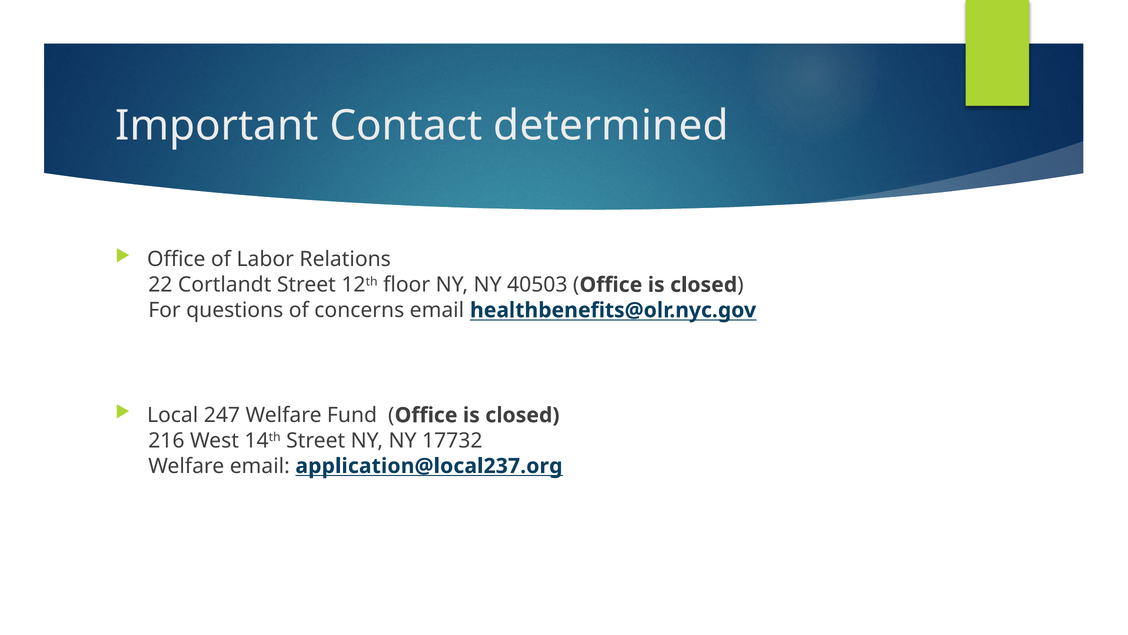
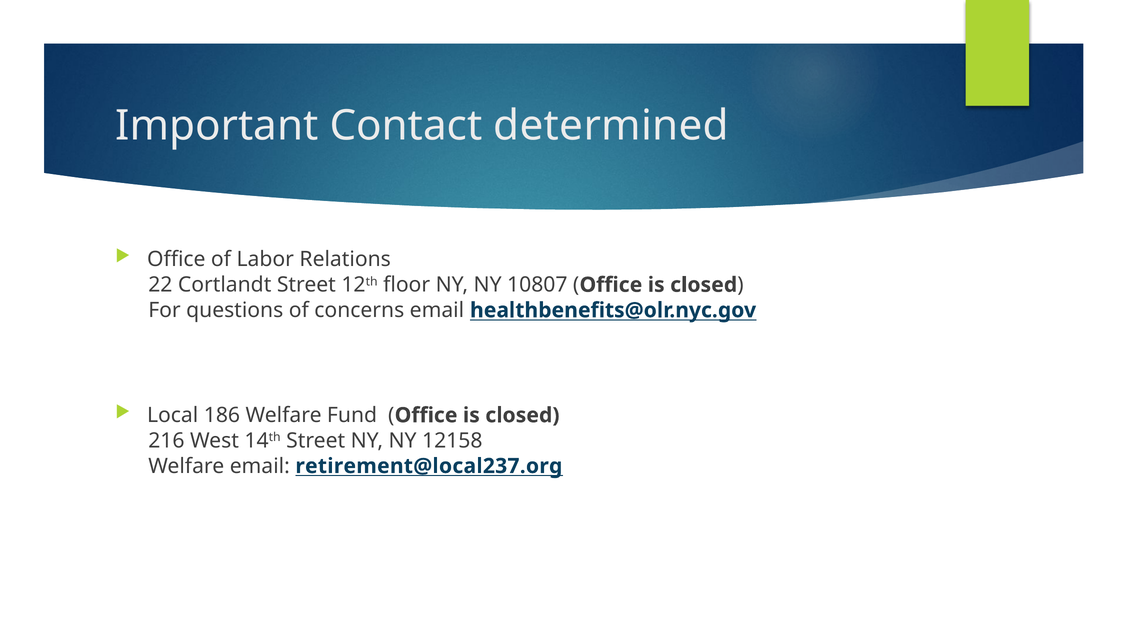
40503: 40503 -> 10807
247: 247 -> 186
17732: 17732 -> 12158
application@local237.org: application@local237.org -> retirement@local237.org
